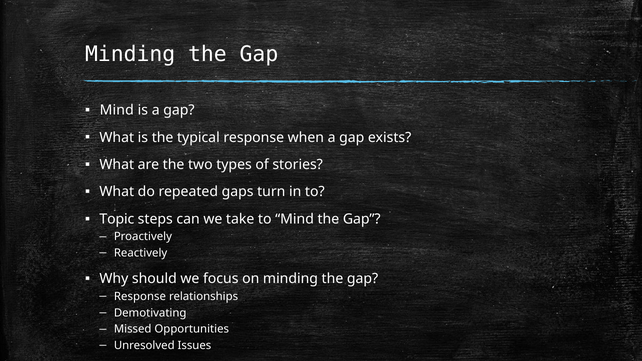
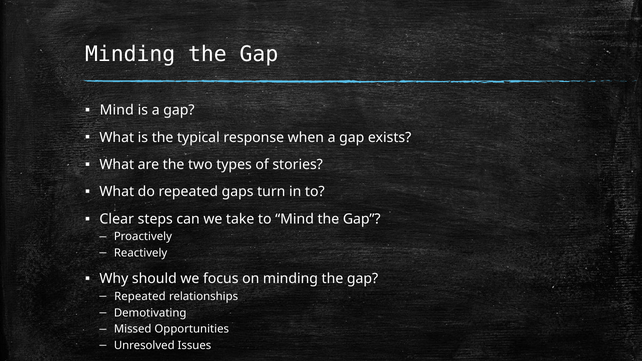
Topic: Topic -> Clear
Response at (140, 297): Response -> Repeated
